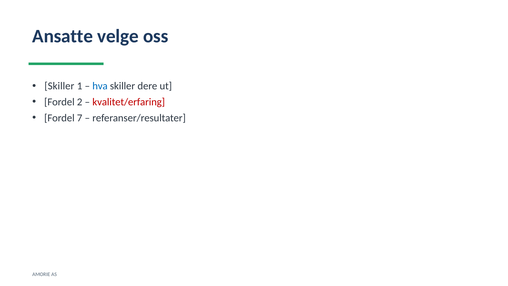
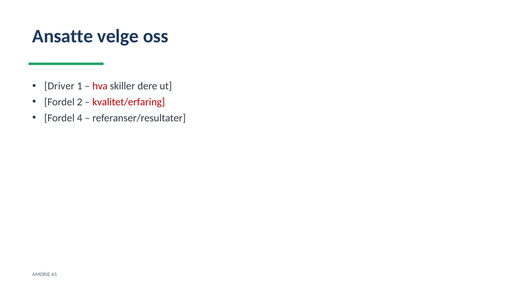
Skiller at (59, 86): Skiller -> Driver
hva colour: blue -> red
7: 7 -> 4
